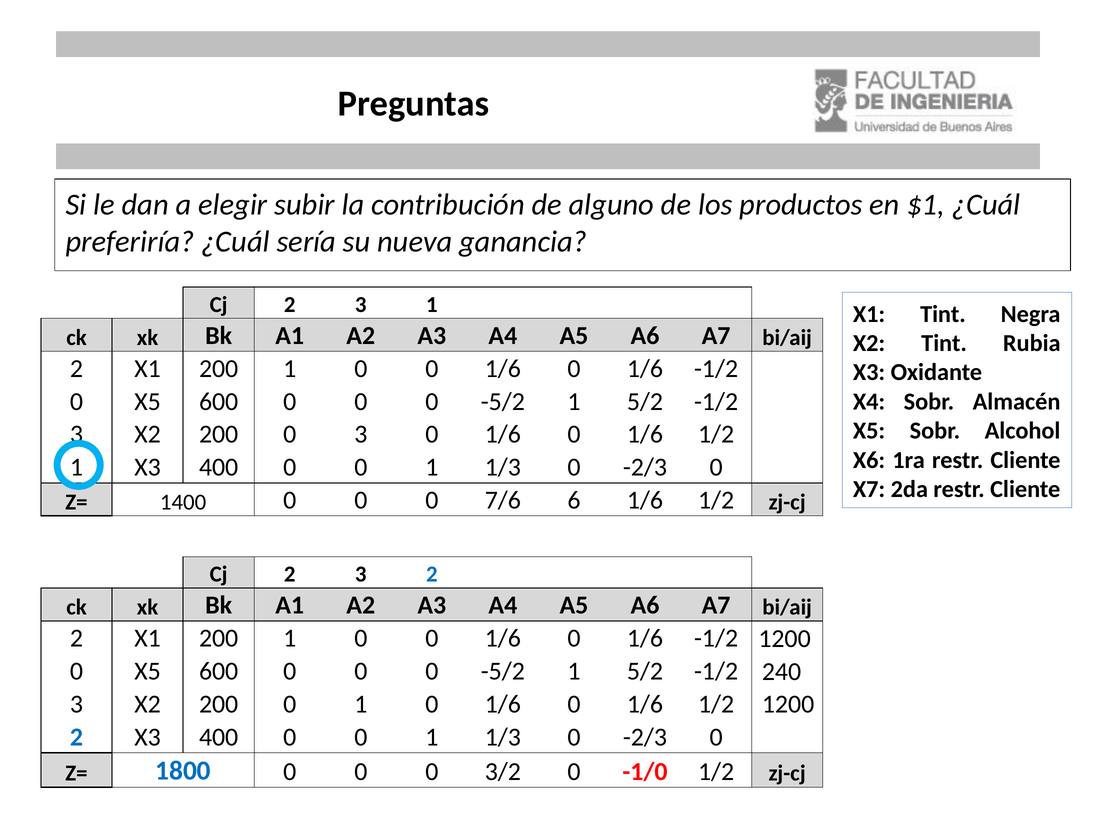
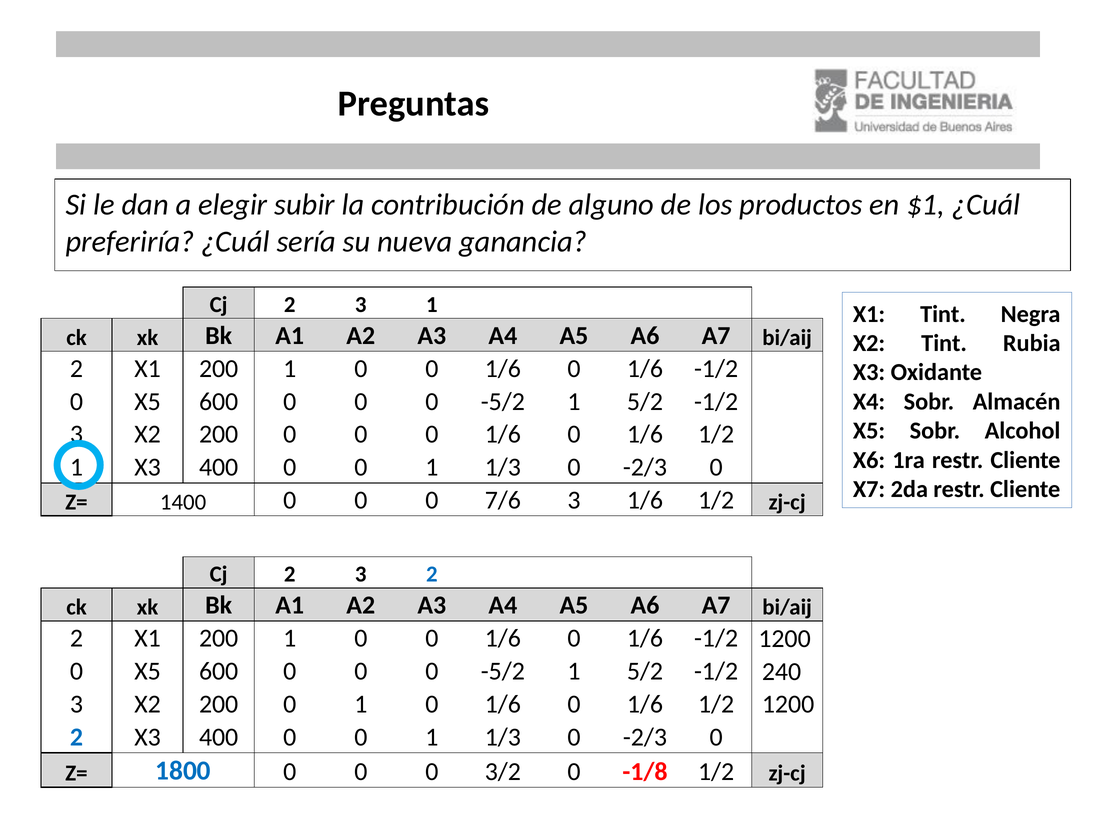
200 0 3: 3 -> 0
7/6 6: 6 -> 3
-1/0: -1/0 -> -1/8
